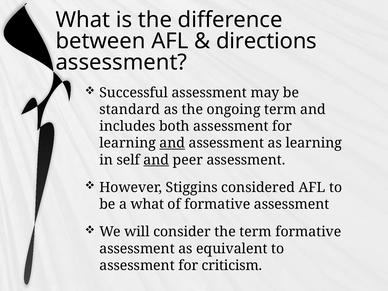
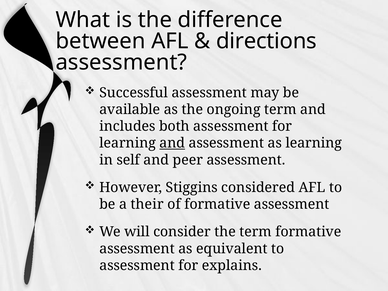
standard: standard -> available
and at (156, 160) underline: present -> none
a what: what -> their
criticism: criticism -> explains
